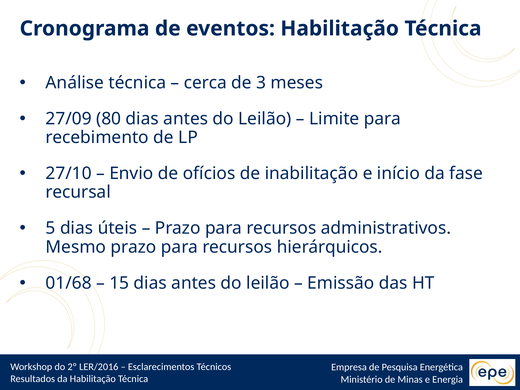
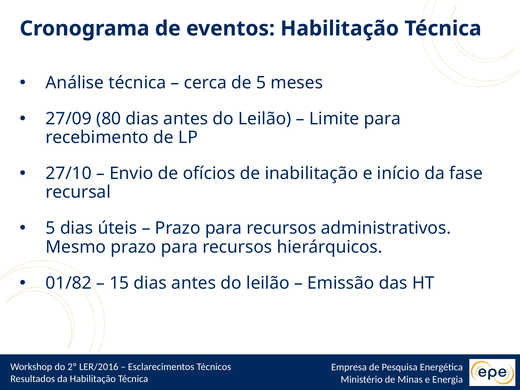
de 3: 3 -> 5
01/68: 01/68 -> 01/82
